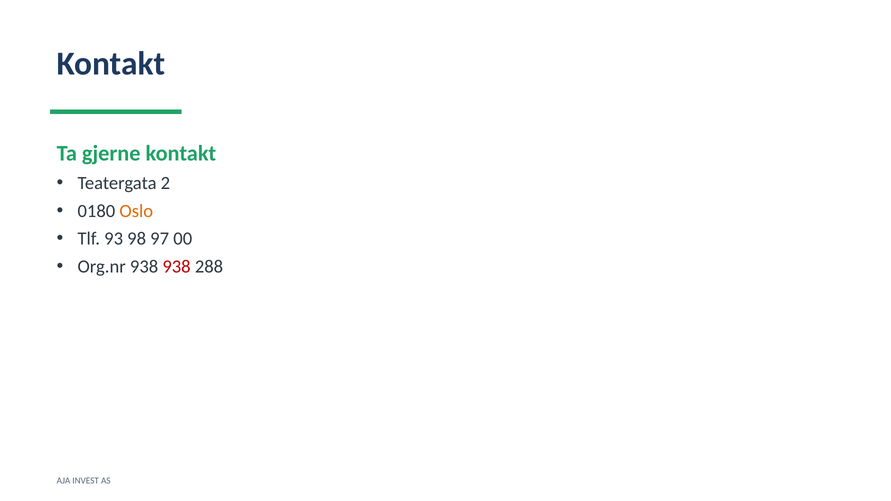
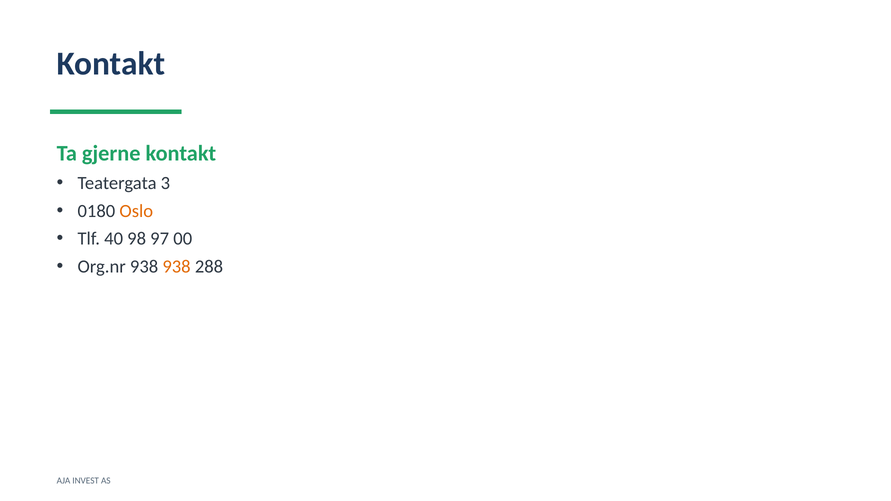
2: 2 -> 3
93: 93 -> 40
938 at (177, 267) colour: red -> orange
